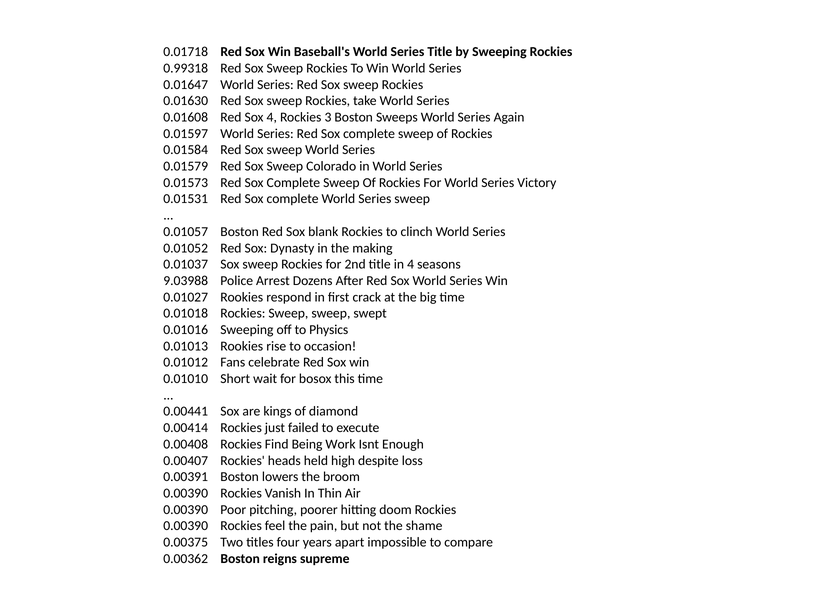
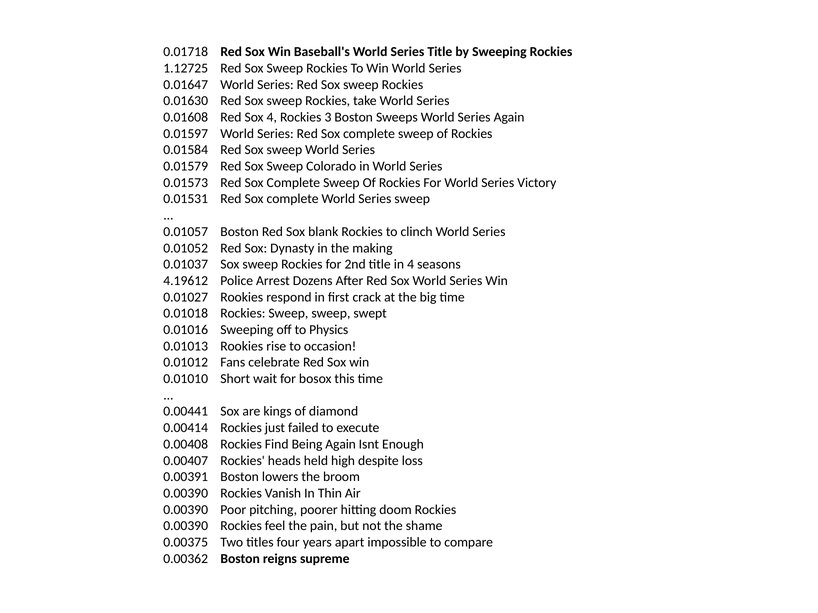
0.99318: 0.99318 -> 1.12725
9.03988: 9.03988 -> 4.19612
Being Work: Work -> Again
